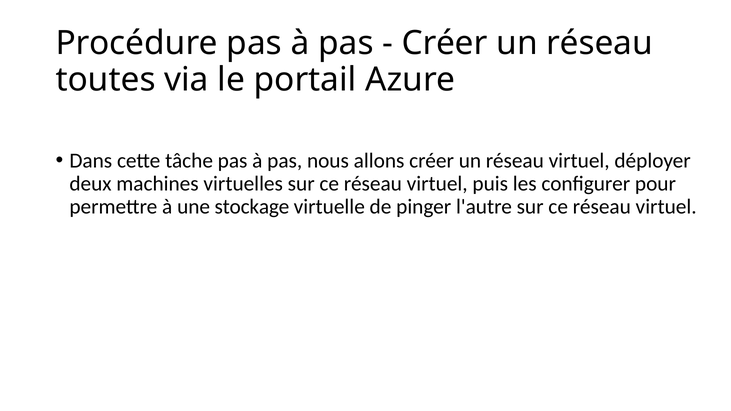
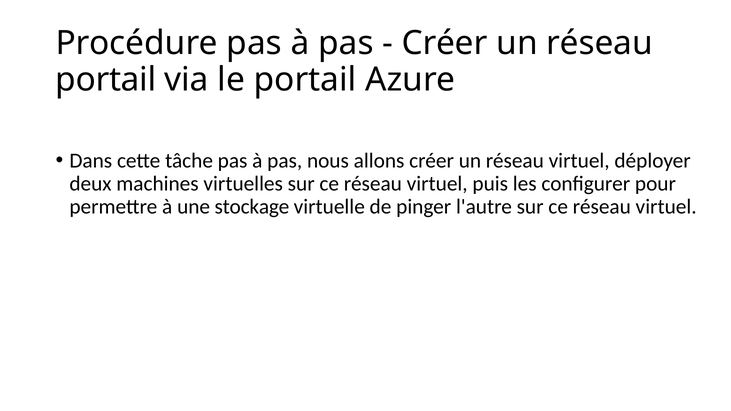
toutes at (106, 79): toutes -> portail
